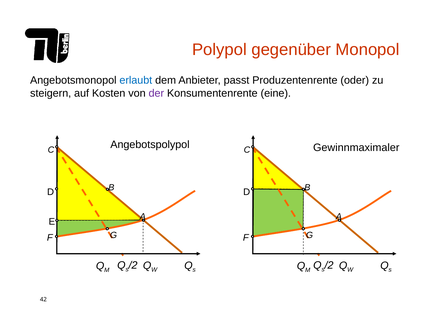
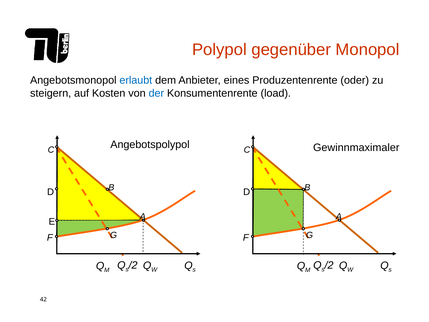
passt: passt -> eines
der colour: purple -> blue
eine: eine -> load
